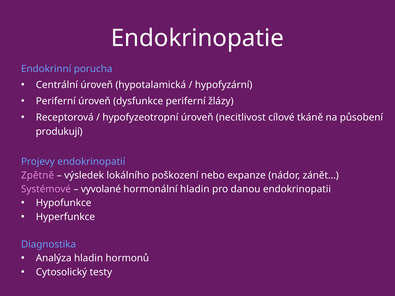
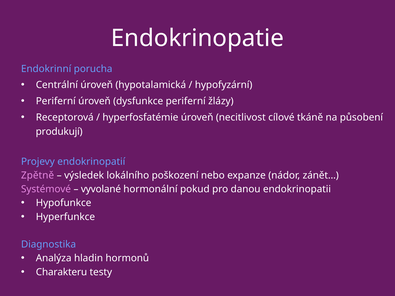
hypofyzeotropní: hypofyzeotropní -> hyperfosfatémie
hormonální hladin: hladin -> pokud
Cytosolický: Cytosolický -> Charakteru
